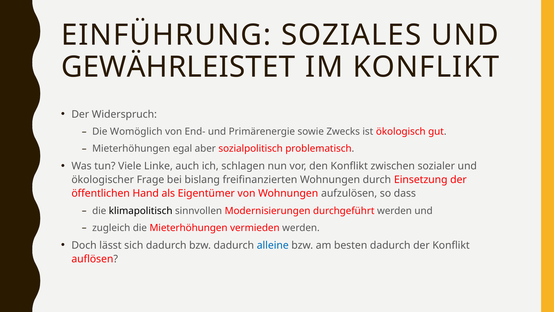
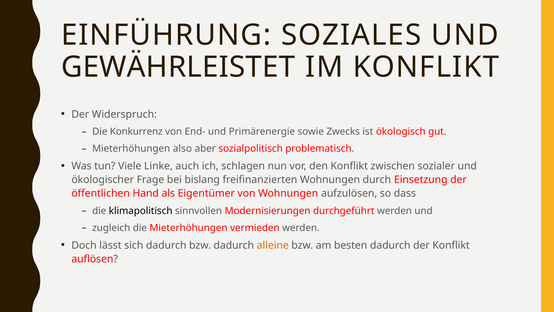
Womöglich: Womöglich -> Konkurrenz
egal: egal -> also
alleine colour: blue -> orange
